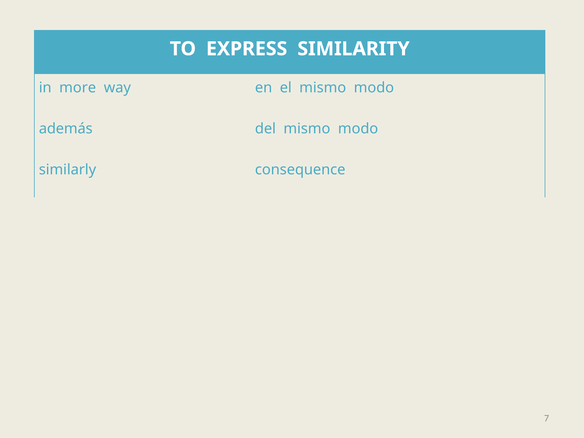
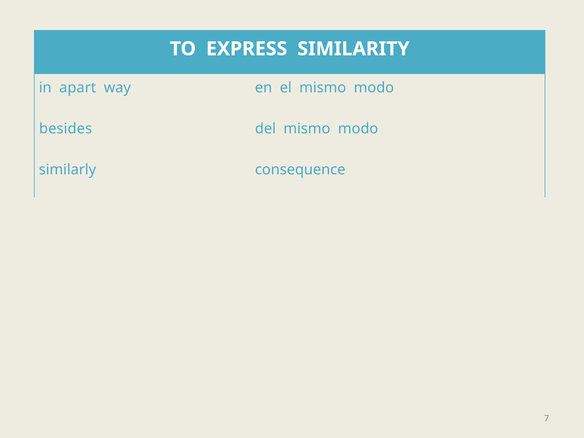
more: more -> apart
además: además -> besides
